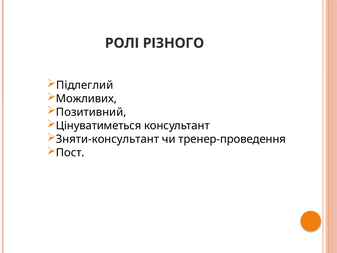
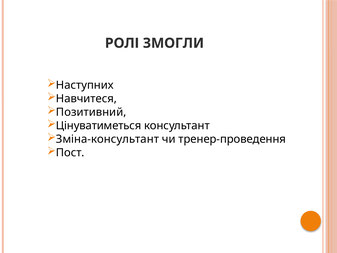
РІЗНОГО: РІЗНОГО -> ЗМОГЛИ
Підлеглий: Підлеглий -> Наступних
Можливих: Можливих -> Навчитеся
Зняти-консультант: Зняти-консультант -> Зміна-консультант
